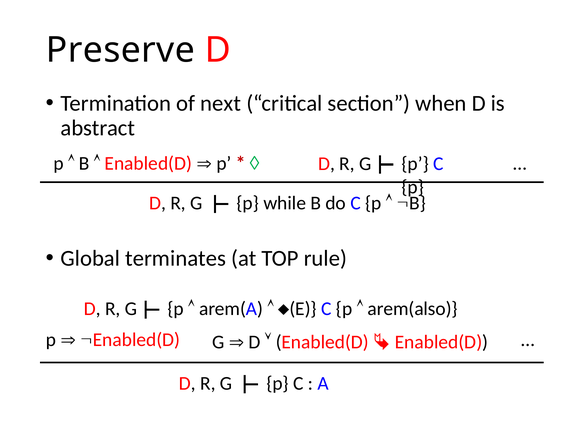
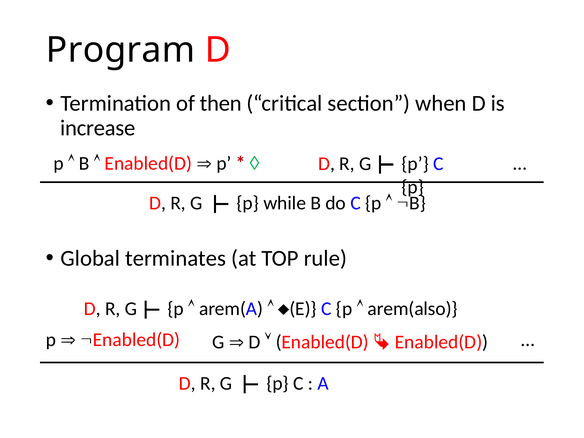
Preserve: Preserve -> Program
next: next -> then
abstract: abstract -> increase
